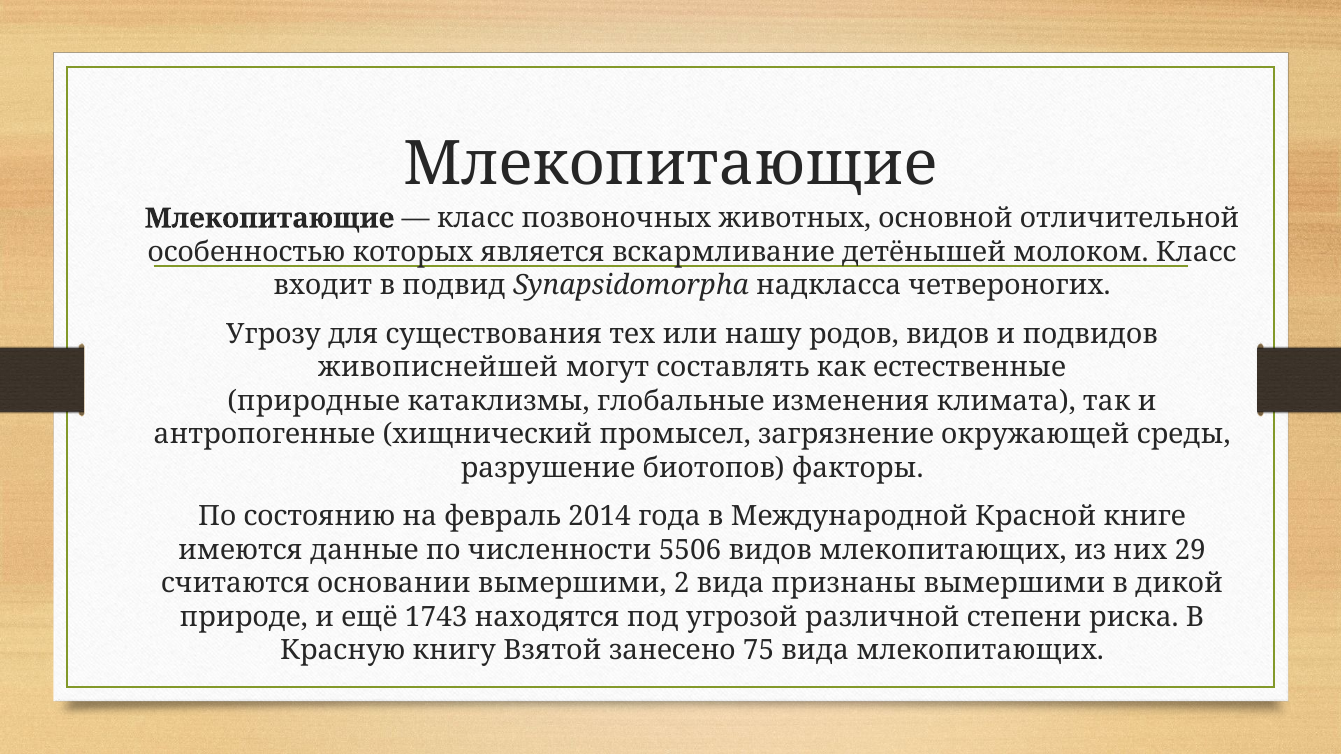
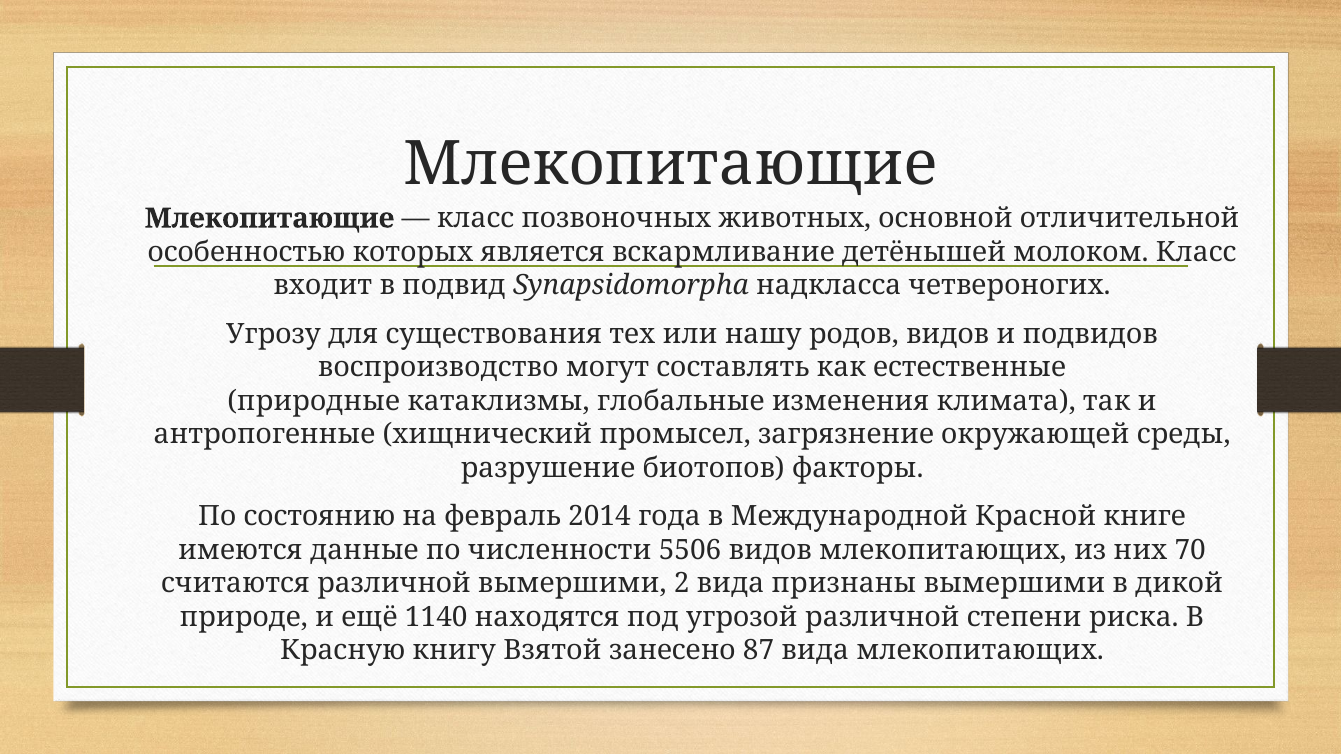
живописнейшей: живописнейшей -> воспроизводство
29: 29 -> 70
считаются основании: основании -> различной
1743: 1743 -> 1140
75: 75 -> 87
